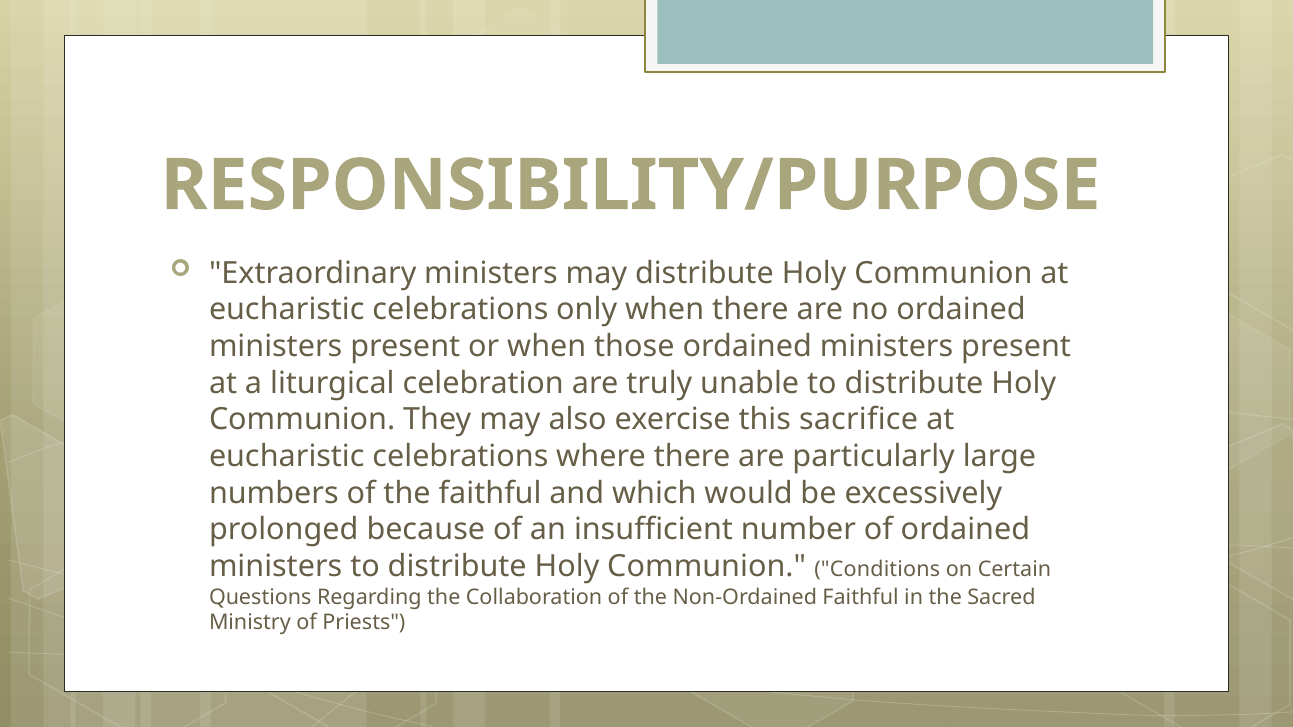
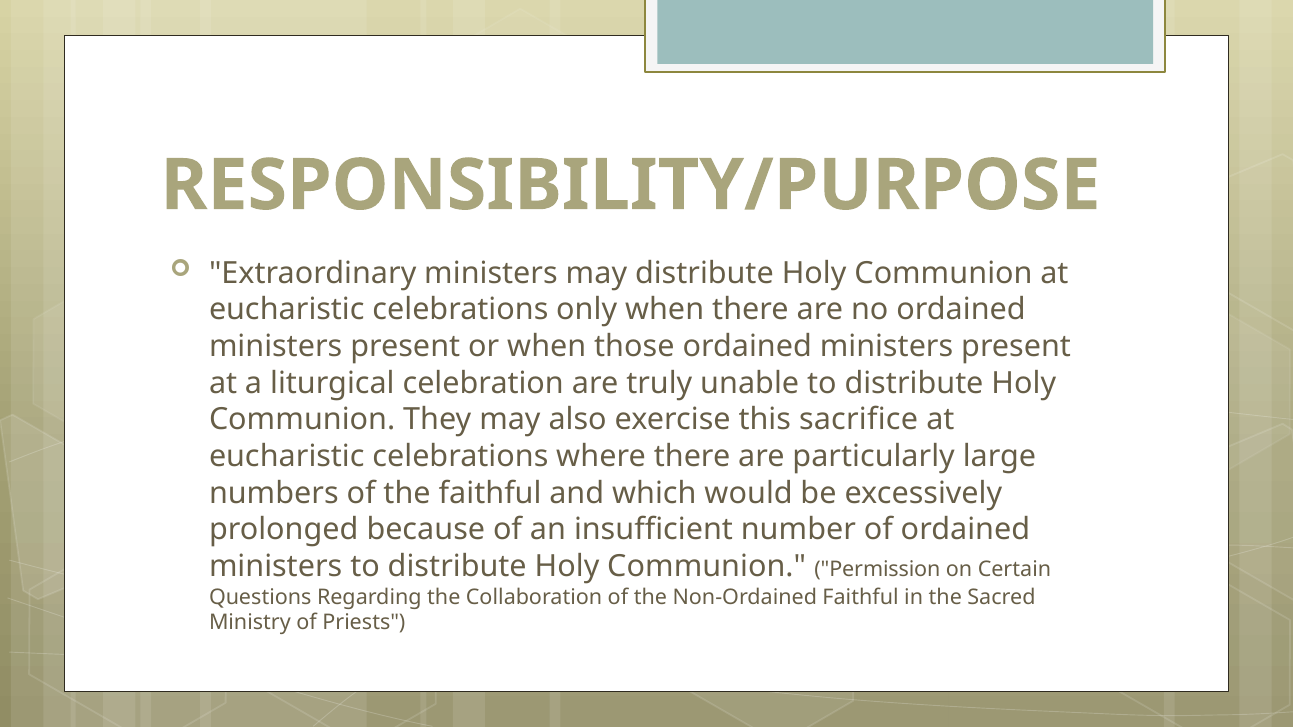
Conditions: Conditions -> Permission
